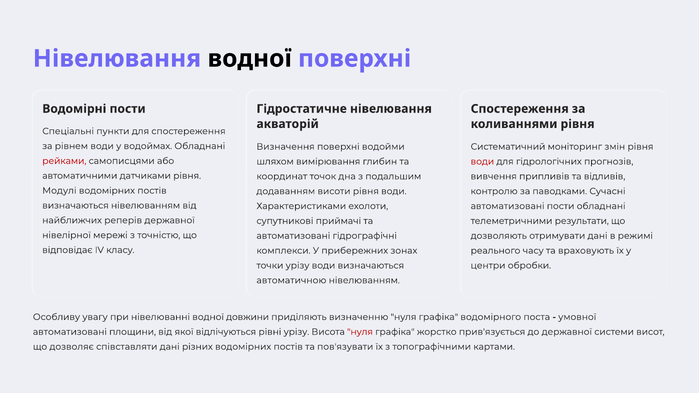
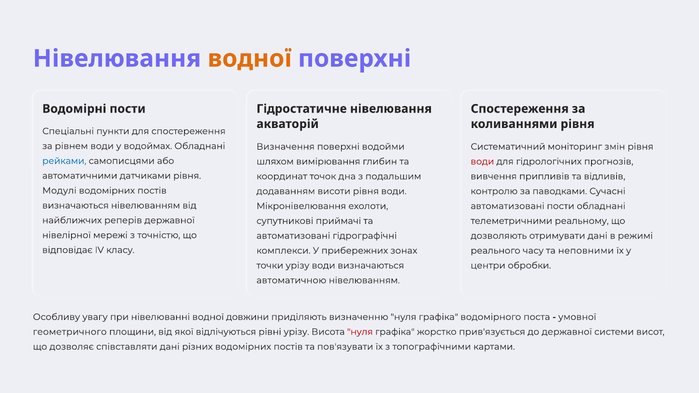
водної at (250, 59) colour: black -> orange
рейками colour: red -> blue
Характеристиками: Характеристиками -> Мікронівелювання
результати: результати -> реальному
враховують: враховують -> неповними
автоматизовані at (70, 332): автоматизовані -> геометричного
